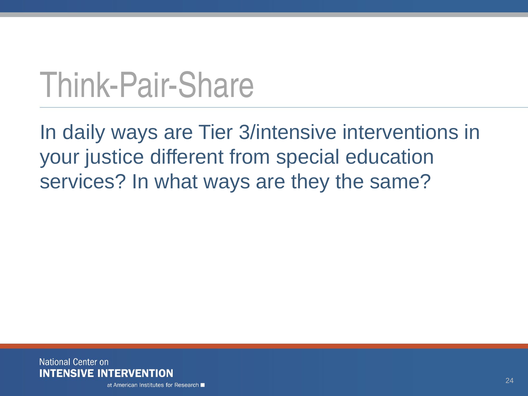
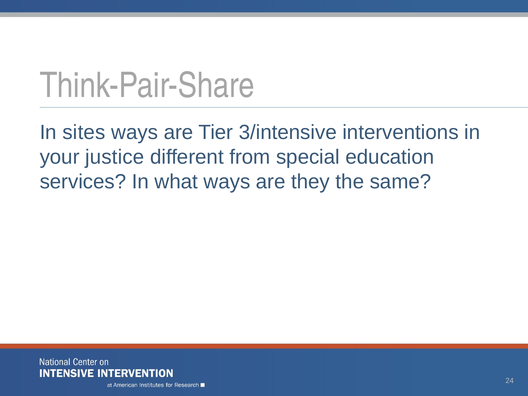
daily: daily -> sites
